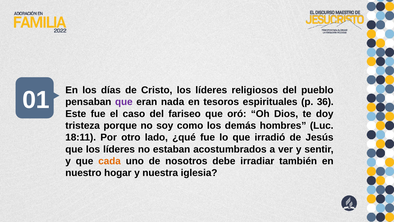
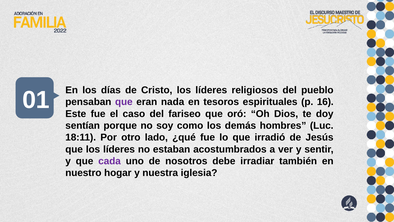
36: 36 -> 16
tristeza: tristeza -> sentían
cada colour: orange -> purple
